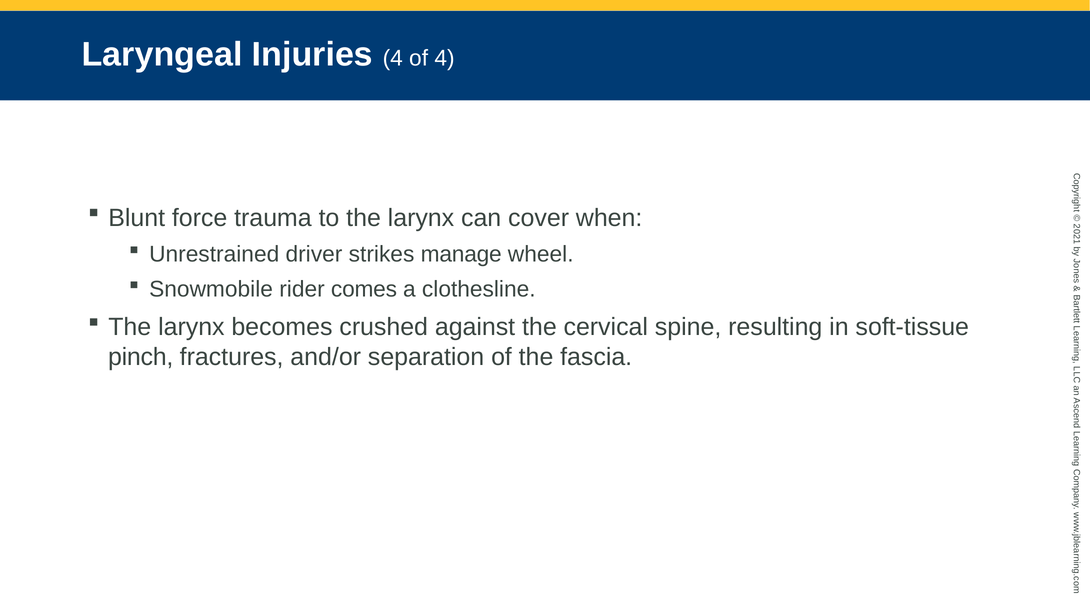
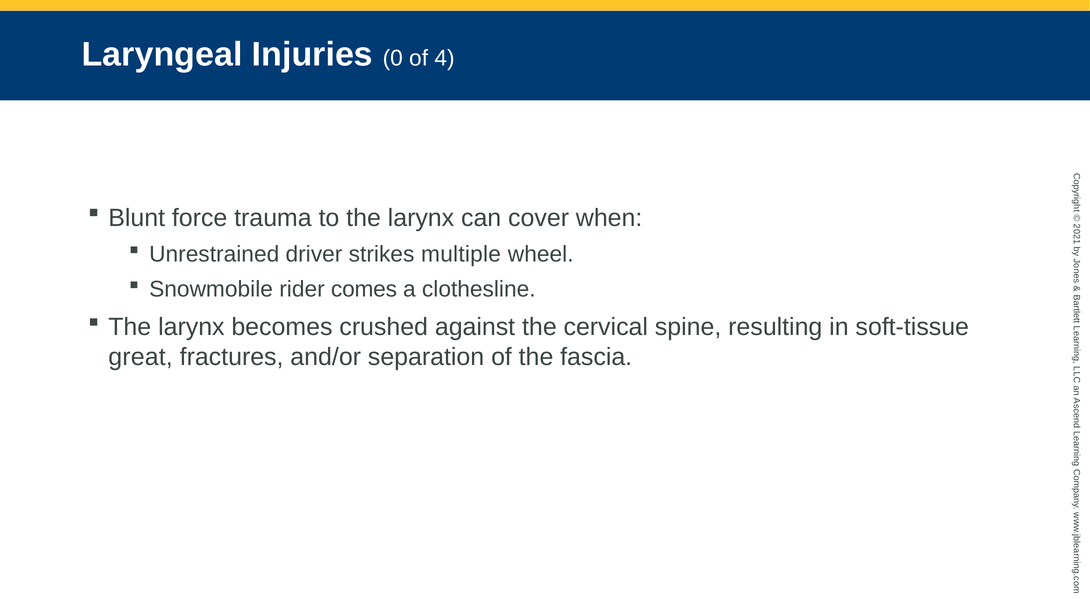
Injuries 4: 4 -> 0
manage: manage -> multiple
pinch: pinch -> great
